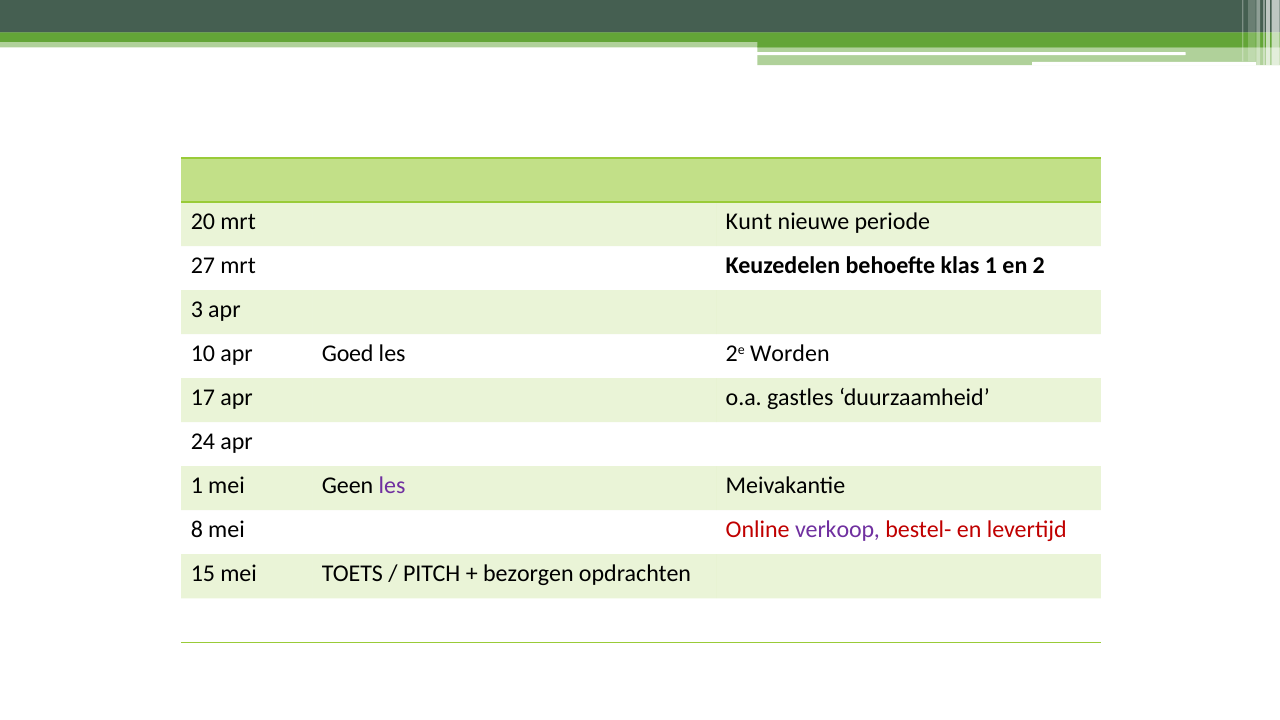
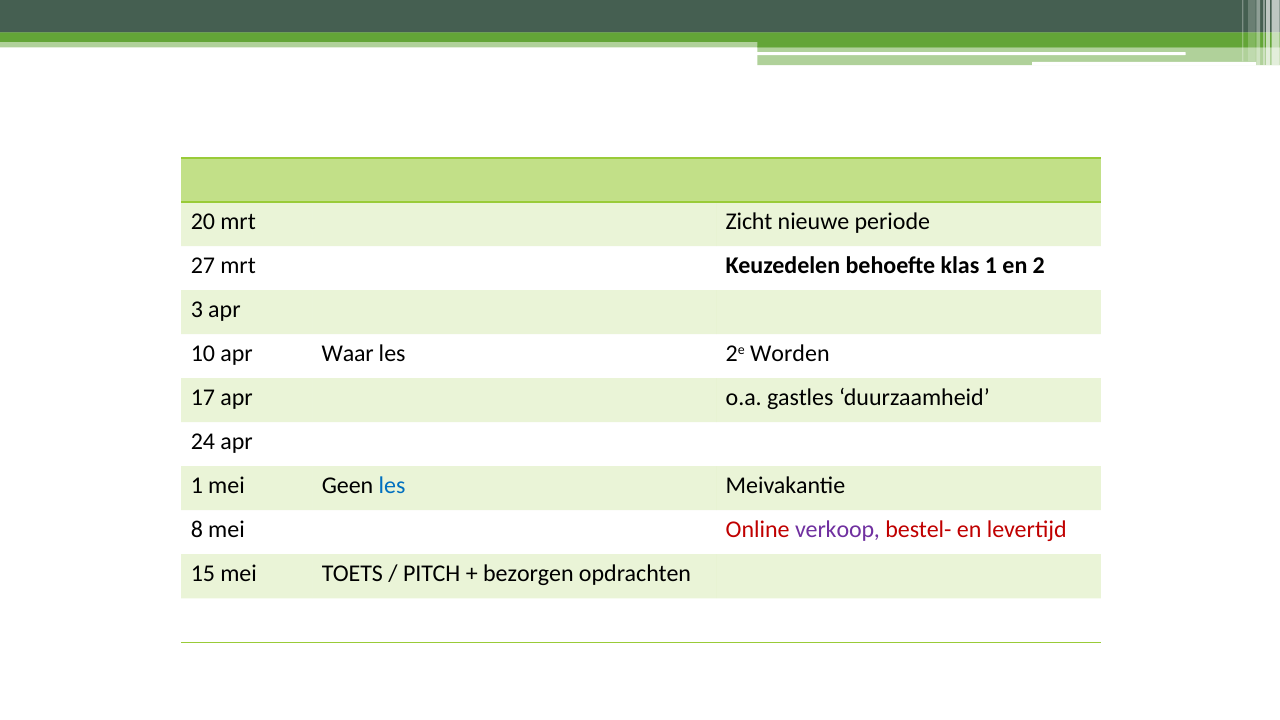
Kunt: Kunt -> Zicht
Goed: Goed -> Waar
les at (392, 486) colour: purple -> blue
